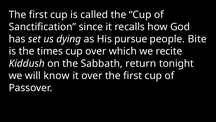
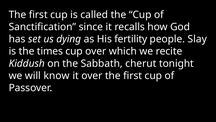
pursue: pursue -> fertility
Bite: Bite -> Slay
return: return -> cherut
